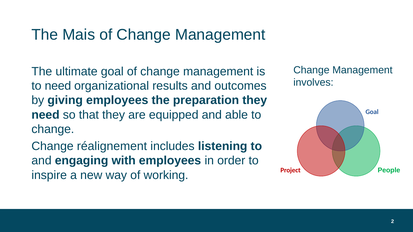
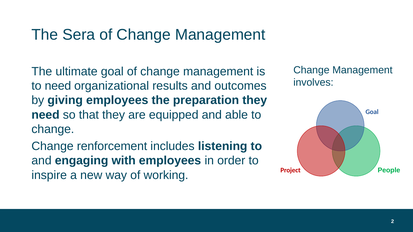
Mais: Mais -> Sera
réalignement: réalignement -> renforcement
